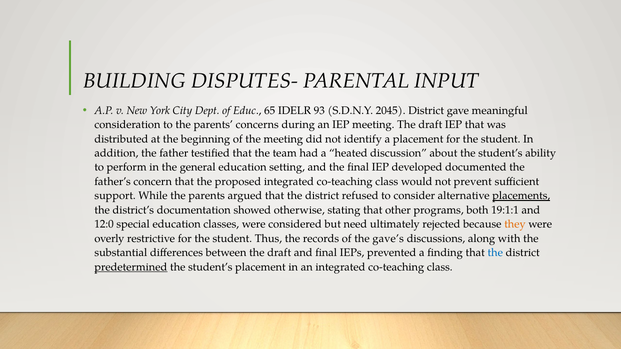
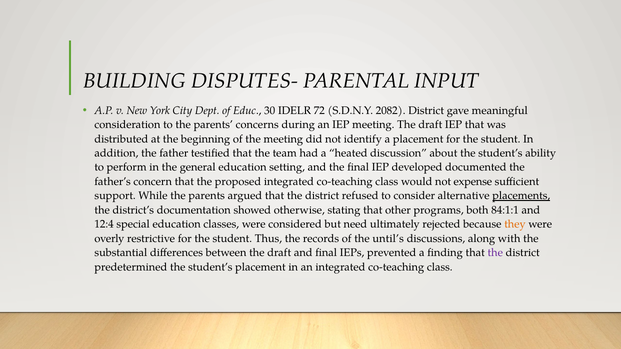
65: 65 -> 30
93: 93 -> 72
2045: 2045 -> 2082
prevent: prevent -> expense
19:1:1: 19:1:1 -> 84:1:1
12:0: 12:0 -> 12:4
gave’s: gave’s -> until’s
the at (495, 253) colour: blue -> purple
predetermined underline: present -> none
